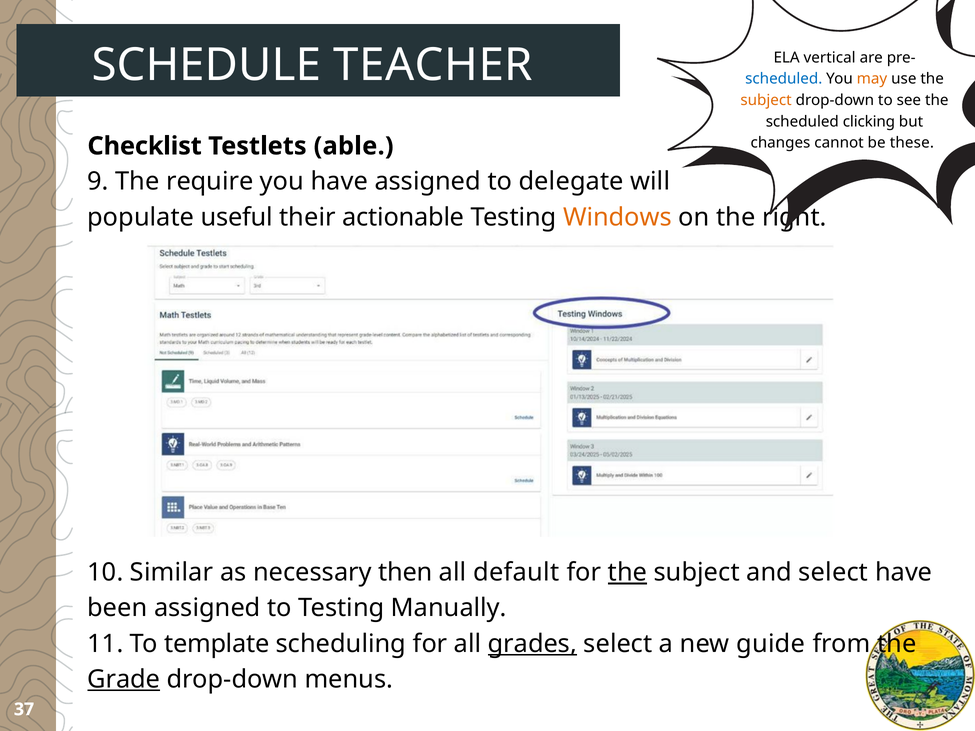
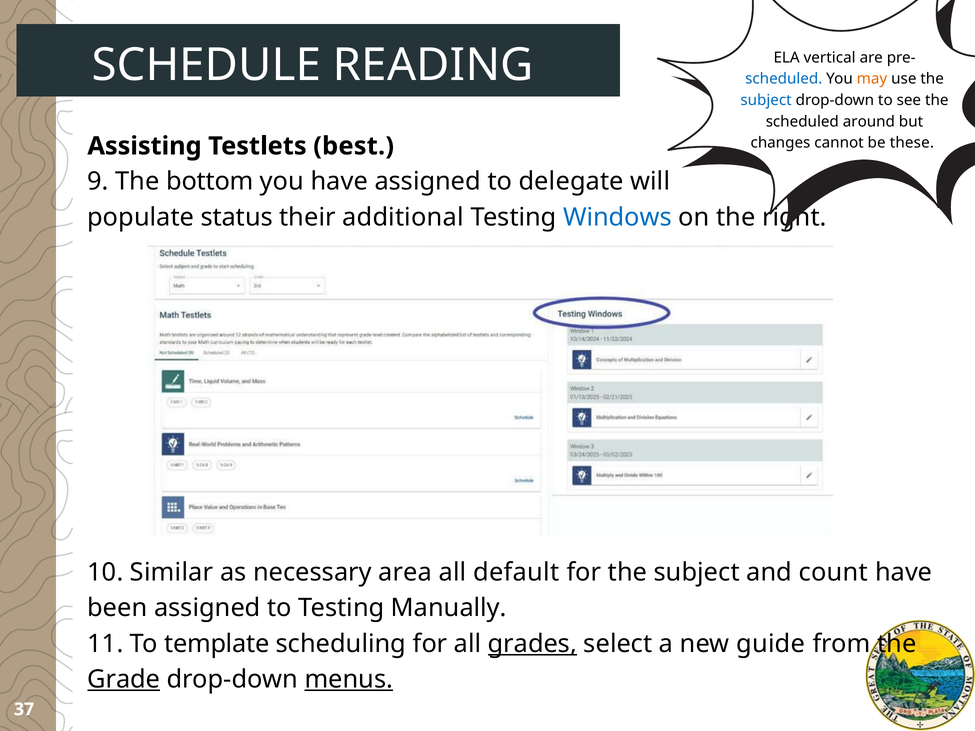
TEACHER: TEACHER -> READING
subject at (766, 100) colour: orange -> blue
clicking: clicking -> around
Checklist: Checklist -> Assisting
able: able -> best
require: require -> bottom
useful: useful -> status
actionable: actionable -> additional
Windows colour: orange -> blue
then: then -> area
the at (628, 573) underline: present -> none
and select: select -> count
menus underline: none -> present
